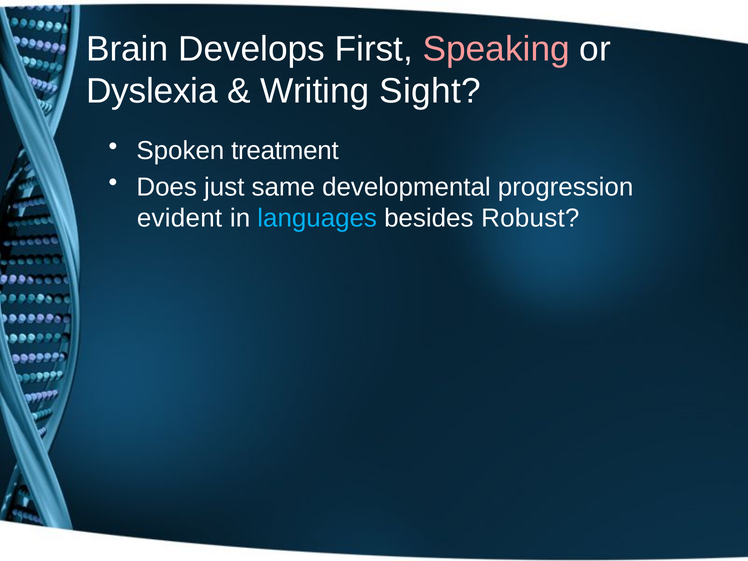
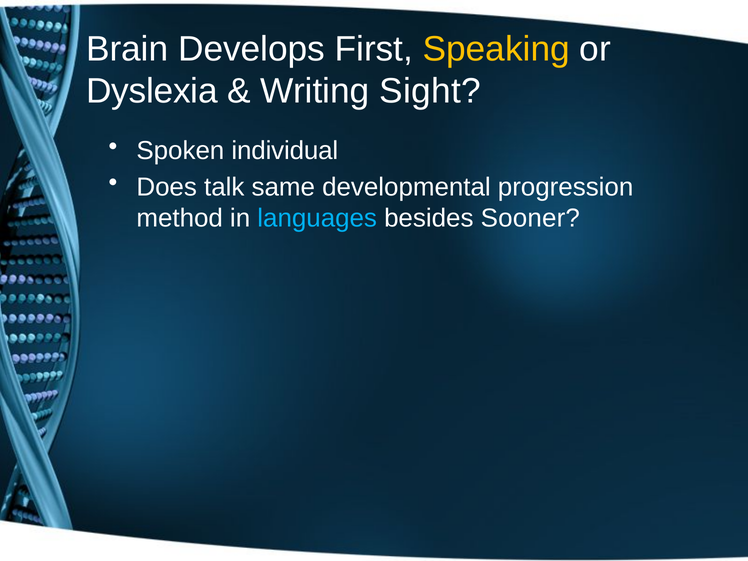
Speaking colour: pink -> yellow
treatment: treatment -> individual
just: just -> talk
evident: evident -> method
Robust: Robust -> Sooner
